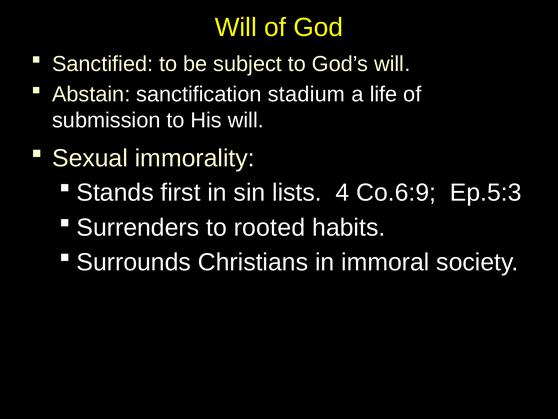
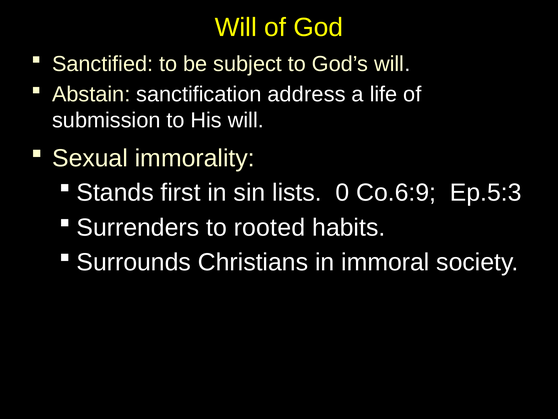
stadium: stadium -> address
4: 4 -> 0
